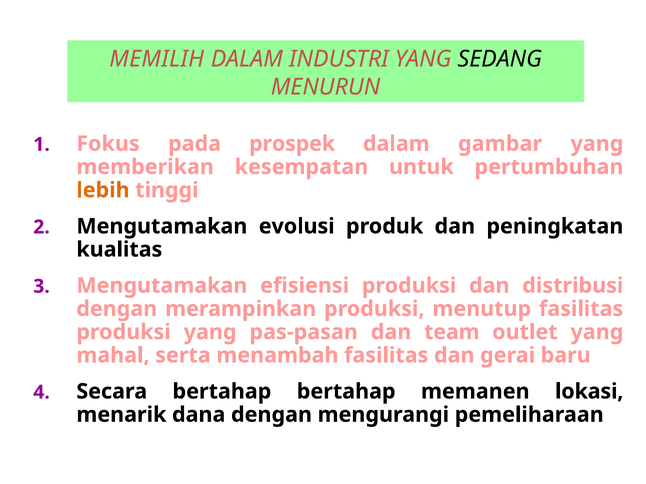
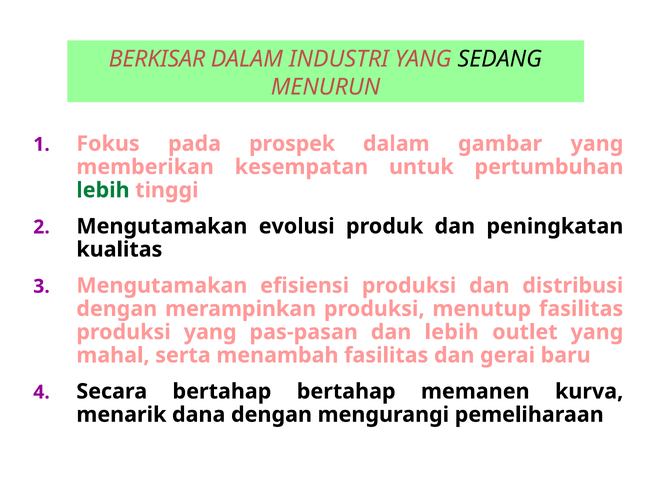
MEMILIH: MEMILIH -> BERKISAR
lebih at (103, 190) colour: orange -> green
dan team: team -> lebih
lokasi: lokasi -> kurva
